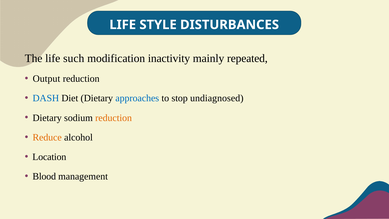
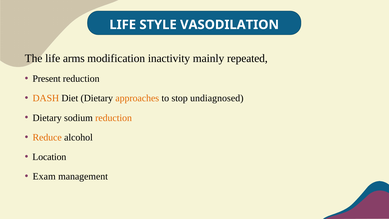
DISTURBANCES: DISTURBANCES -> VASODILATION
such: such -> arms
Output: Output -> Present
DASH colour: blue -> orange
approaches colour: blue -> orange
Blood: Blood -> Exam
